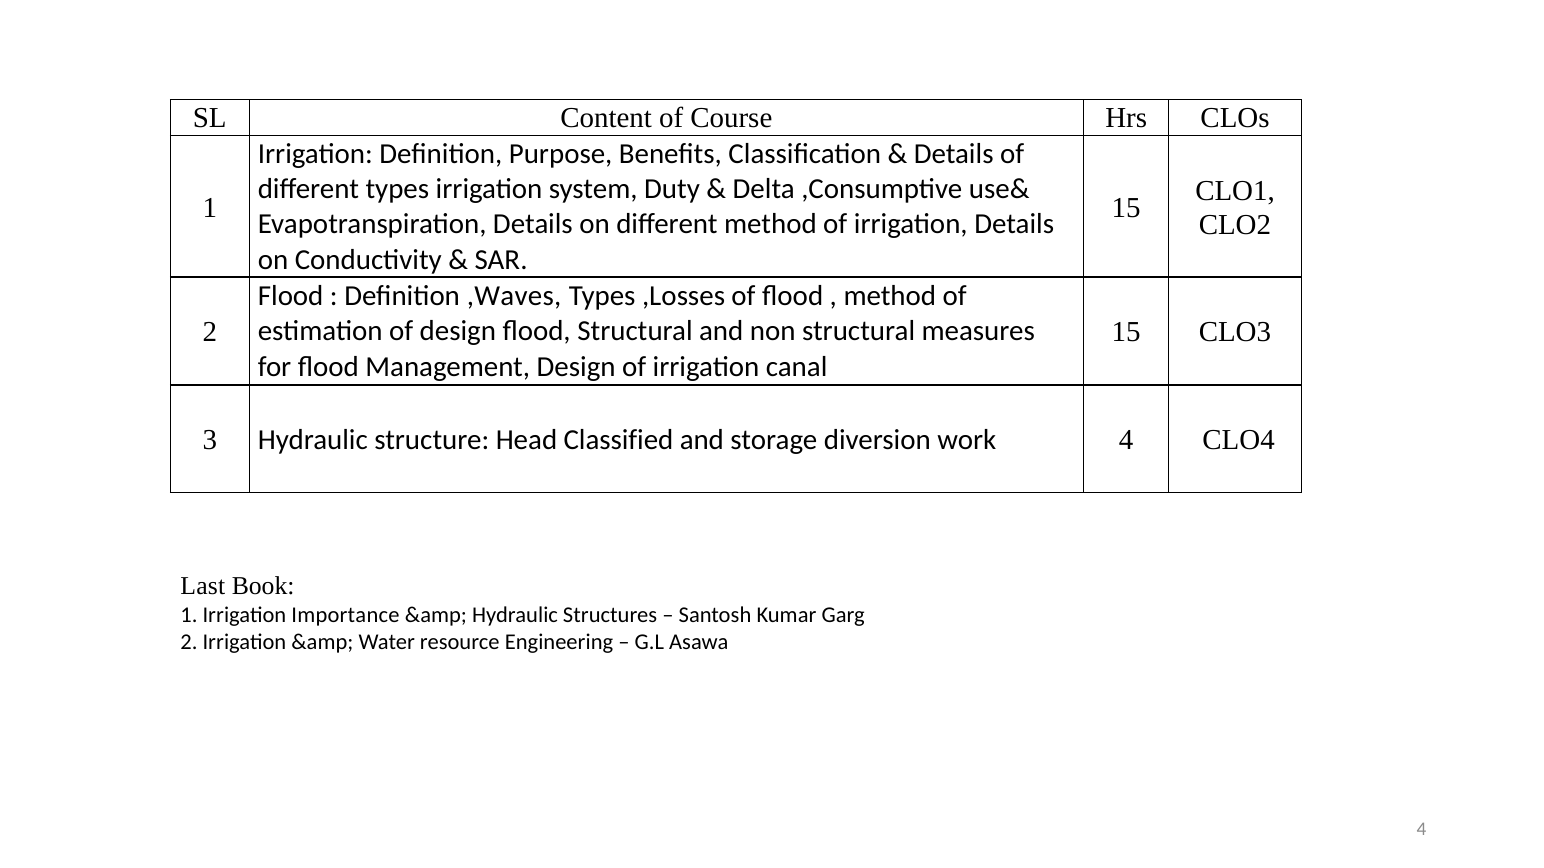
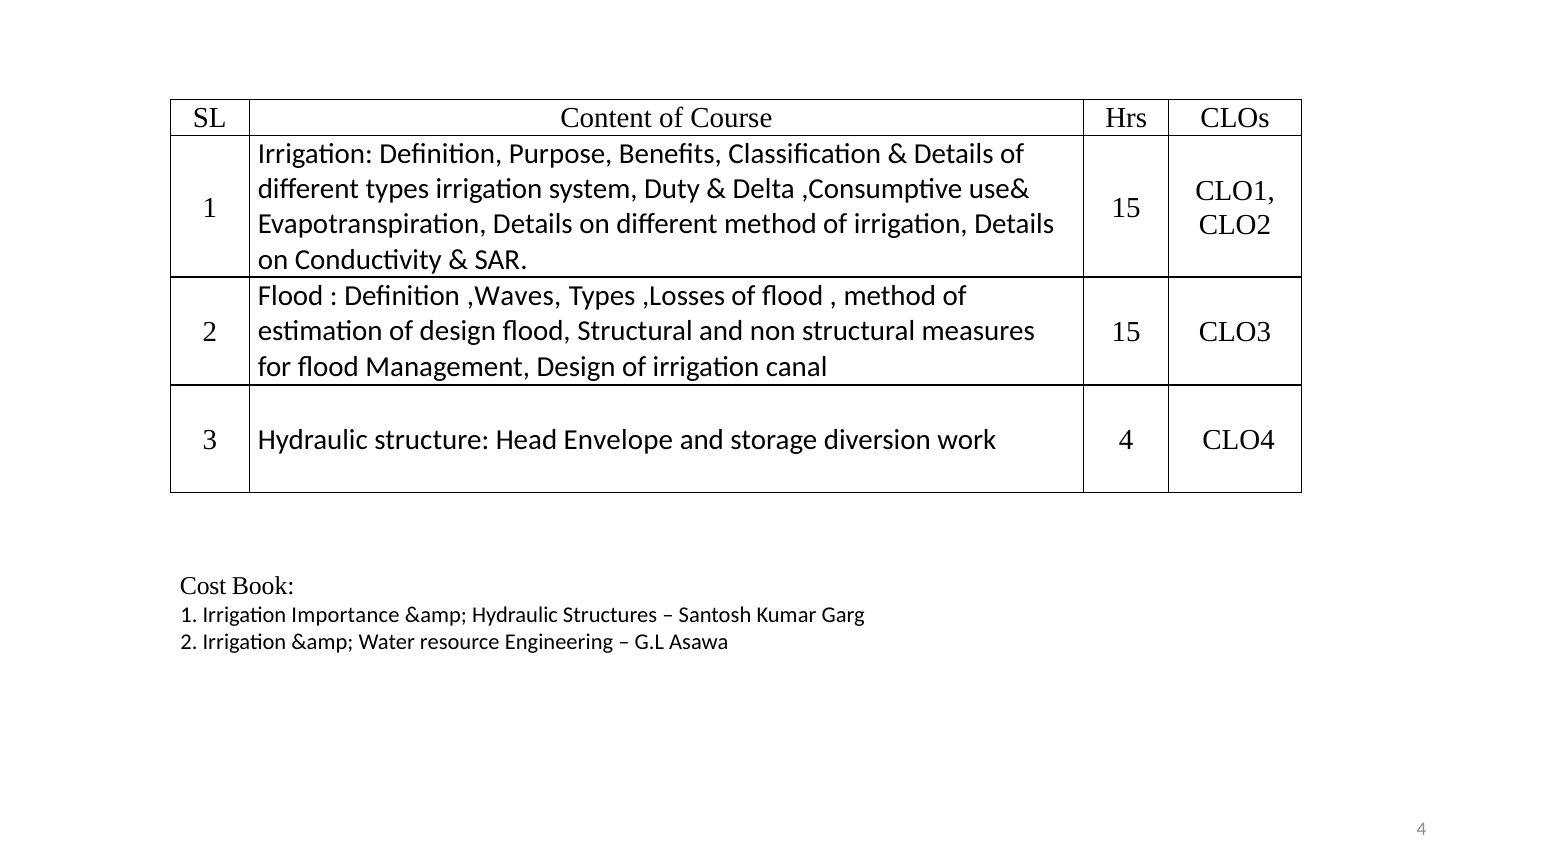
Classified: Classified -> Envelope
Last: Last -> Cost
